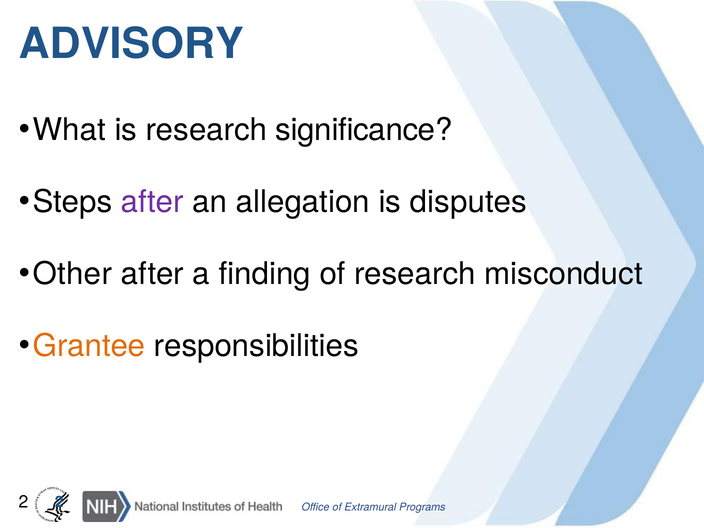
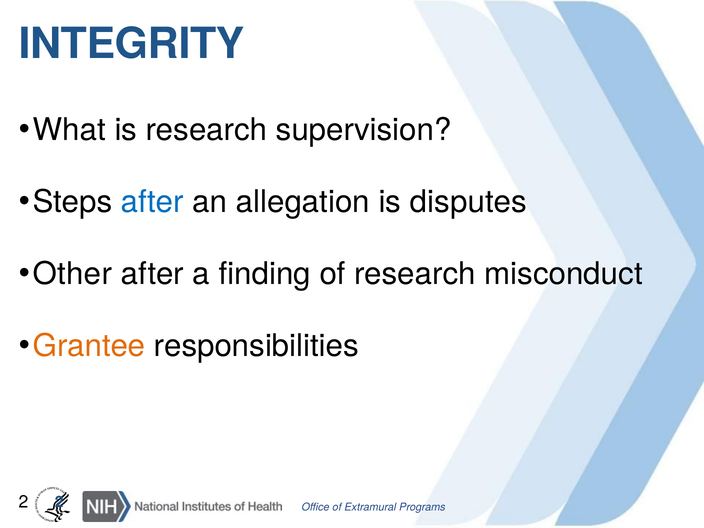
ADVISORY: ADVISORY -> INTEGRITY
significance: significance -> supervision
after at (152, 202) colour: purple -> blue
